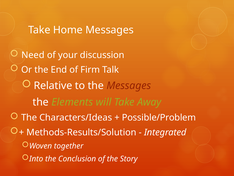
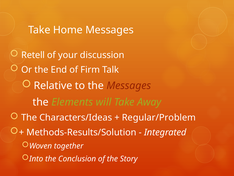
Need: Need -> Retell
Possible/Problem: Possible/Problem -> Regular/Problem
